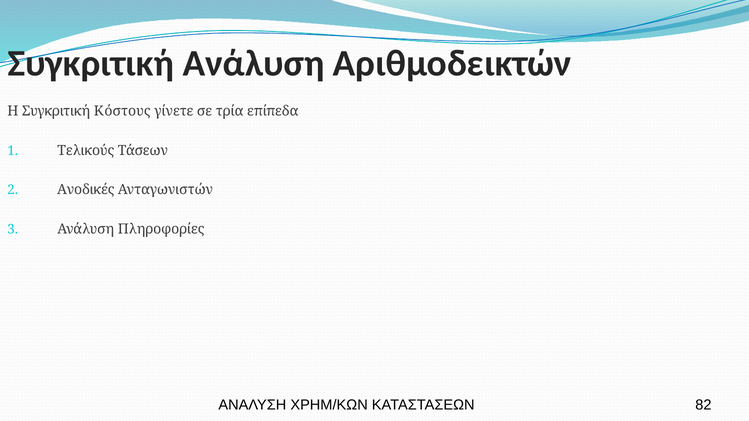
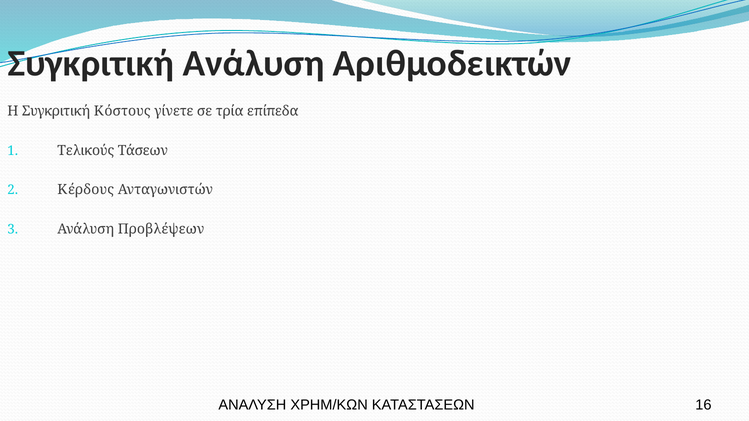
Ανοδικές: Ανοδικές -> Κέρδους
Πληροφορίες: Πληροφορίες -> Προβλέψεων
82: 82 -> 16
